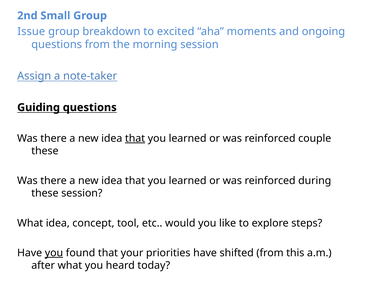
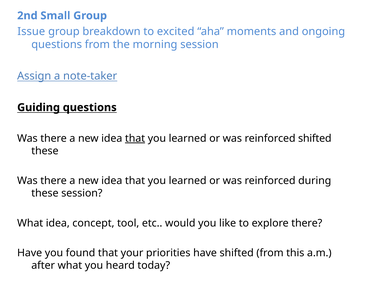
reinforced couple: couple -> shifted
explore steps: steps -> there
you at (54, 253) underline: present -> none
